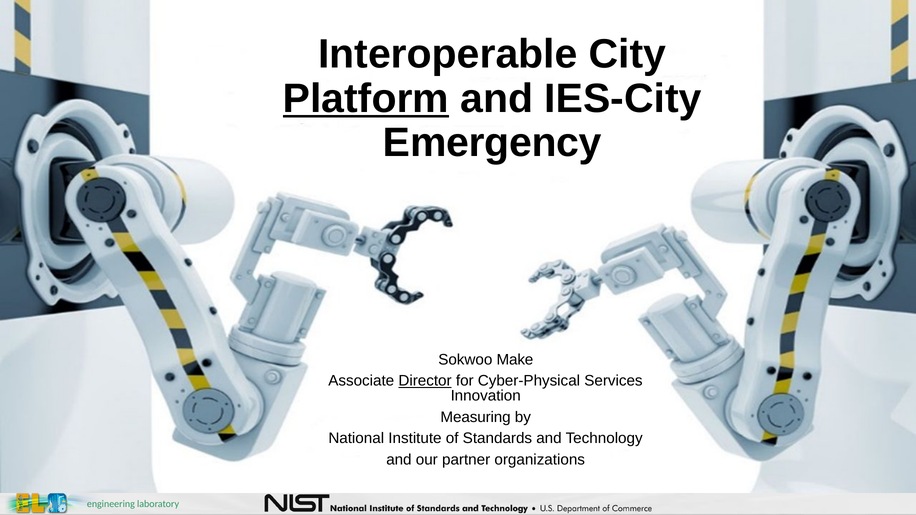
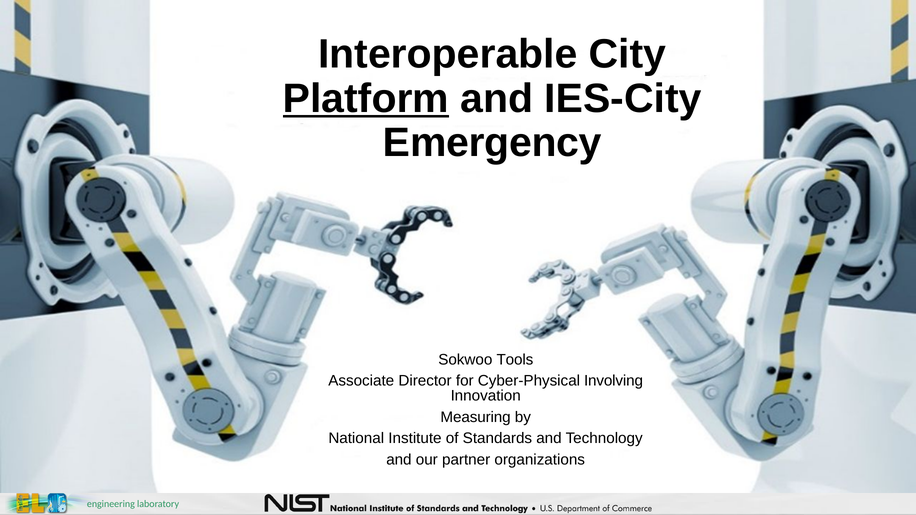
Make: Make -> Tools
Director underline: present -> none
Services: Services -> Involving
